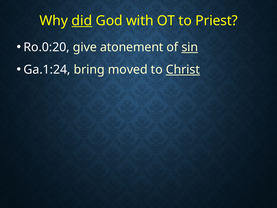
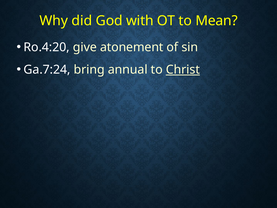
did underline: present -> none
Priest: Priest -> Mean
Ro.0:20: Ro.0:20 -> Ro.4:20
sin underline: present -> none
Ga.1:24: Ga.1:24 -> Ga.7:24
moved: moved -> annual
